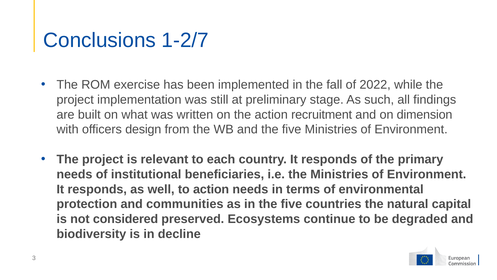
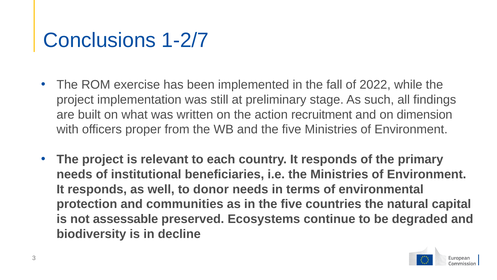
design: design -> proper
to action: action -> donor
considered: considered -> assessable
